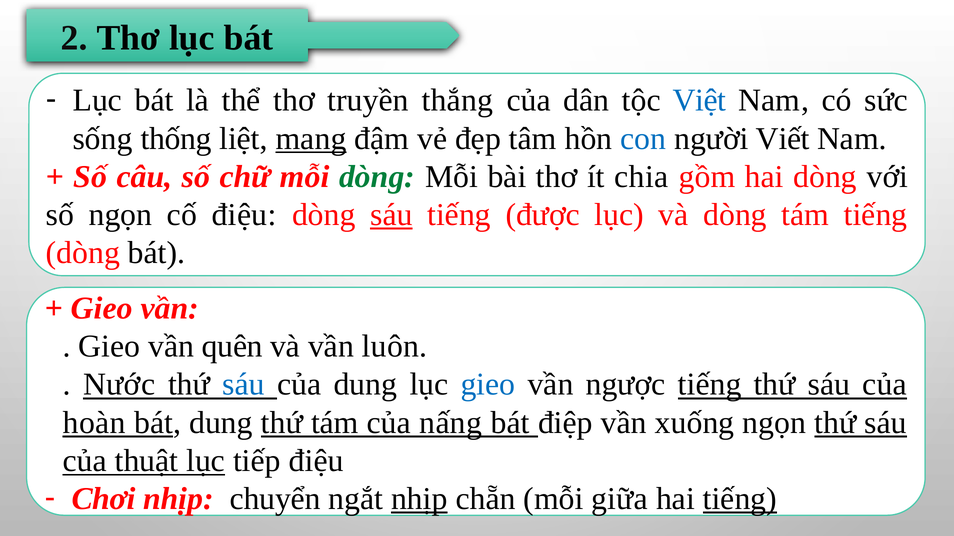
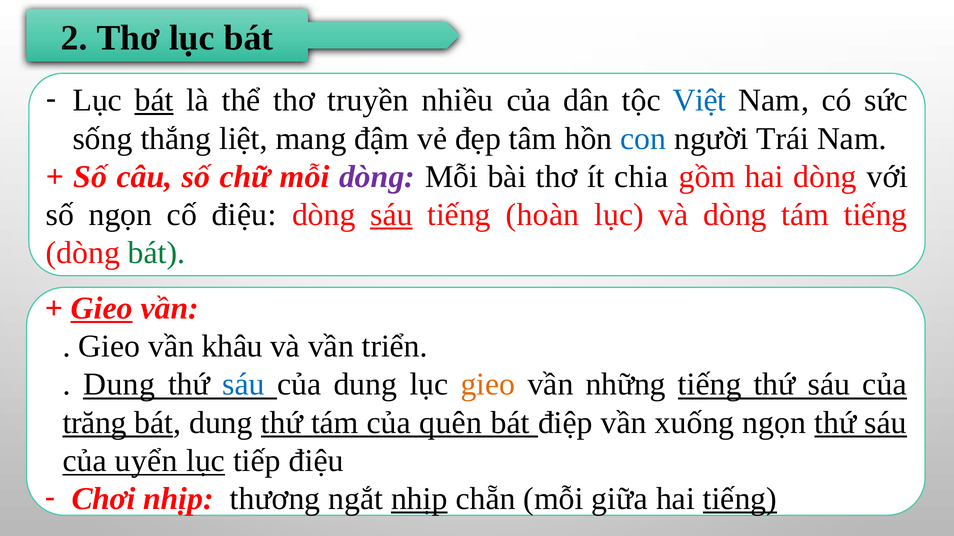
bát at (154, 101) underline: none -> present
thắng: thắng -> nhiều
thống: thống -> thắng
mang underline: present -> none
Viết: Viết -> Trái
dòng at (377, 177) colour: green -> purple
được: được -> hoàn
bát at (157, 253) colour: black -> green
Gieo at (102, 309) underline: none -> present
quên: quên -> khâu
luôn: luôn -> triển
Nước at (119, 385): Nước -> Dung
gieo at (488, 385) colour: blue -> orange
ngược: ngược -> những
hoàn: hoàn -> trăng
nấng: nấng -> quên
thuật: thuật -> uyển
chuyển: chuyển -> thương
